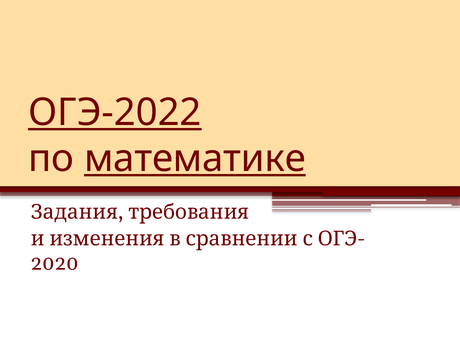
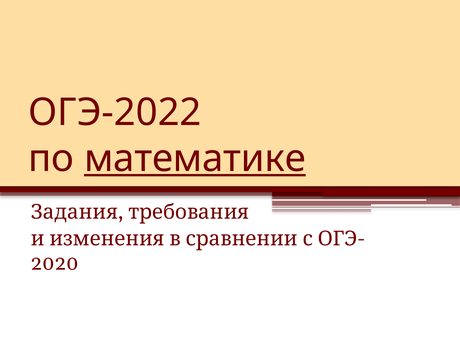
ОГЭ-2022 underline: present -> none
